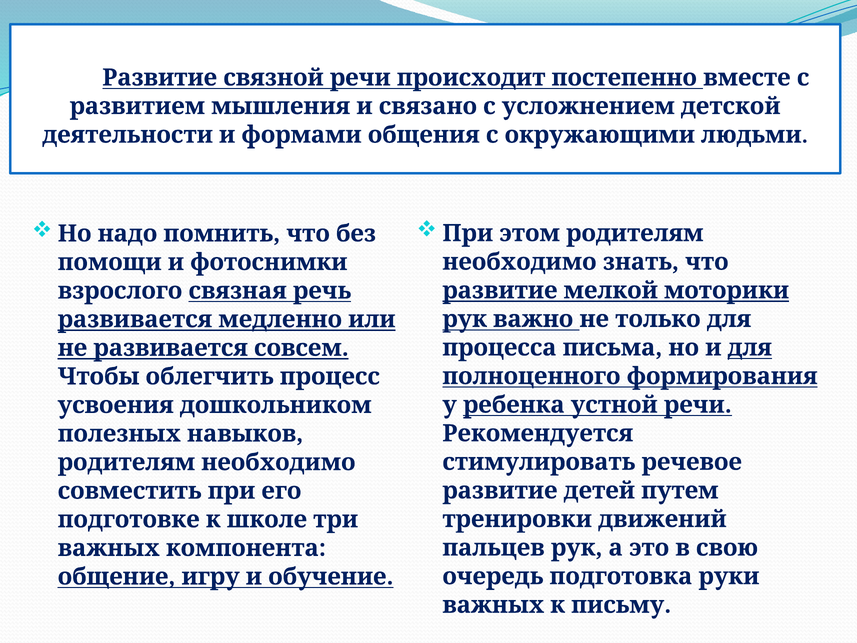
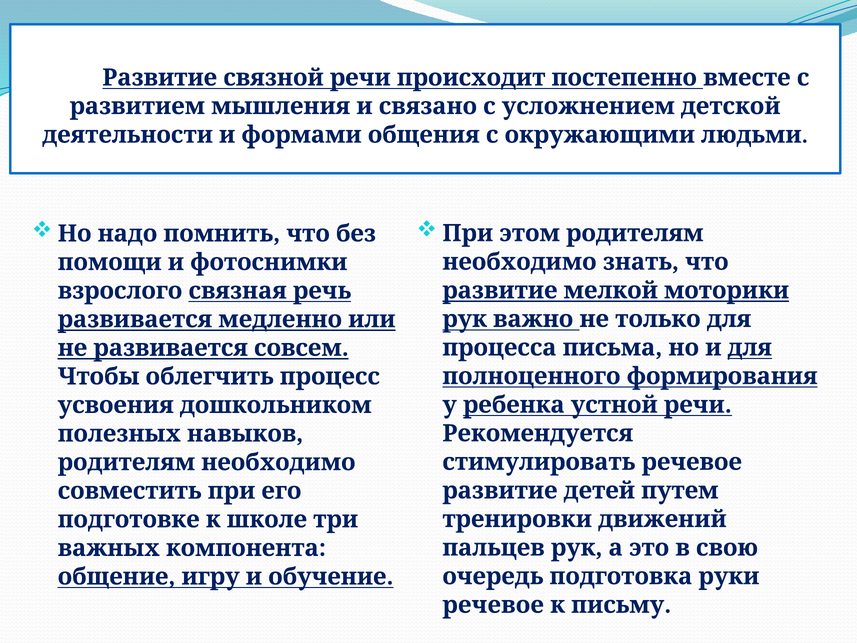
важных at (493, 605): важных -> речевое
